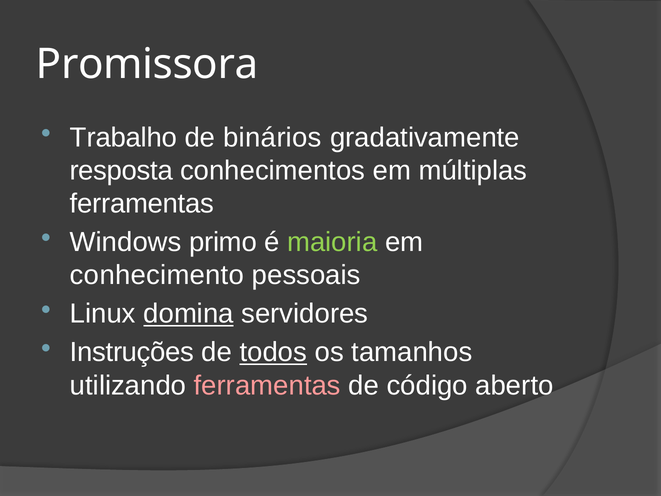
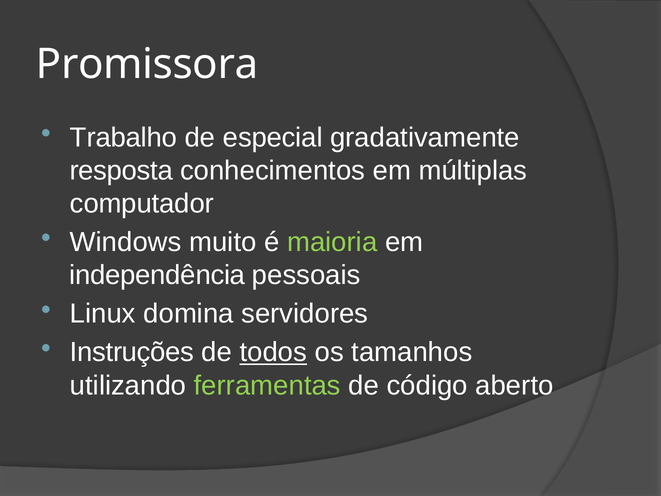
binários: binários -> especial
ferramentas at (142, 203): ferramentas -> computador
primo: primo -> muito
conhecimento: conhecimento -> independência
domina underline: present -> none
ferramentas at (267, 385) colour: pink -> light green
